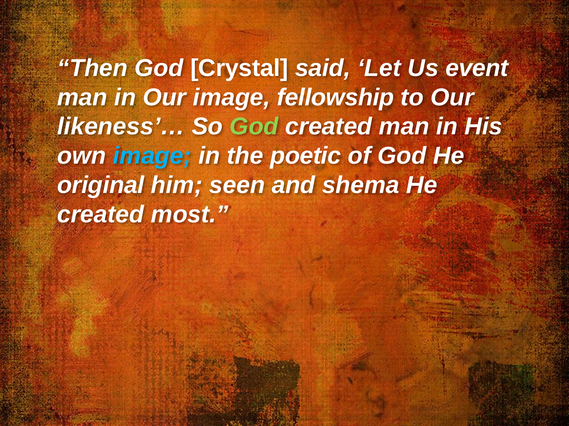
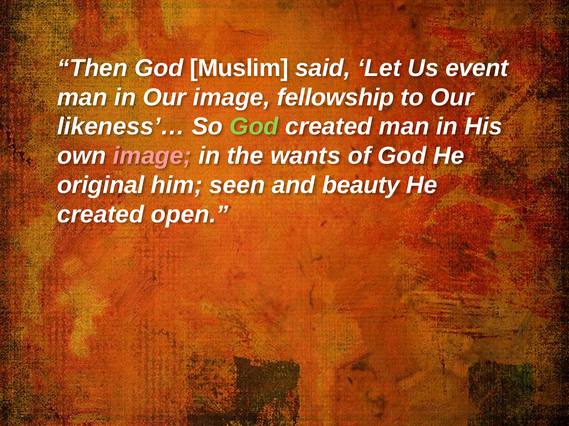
Crystal: Crystal -> Muslim
image at (152, 156) colour: light blue -> pink
poetic: poetic -> wants
shema: shema -> beauty
most: most -> open
